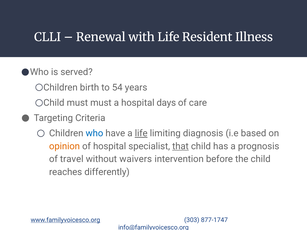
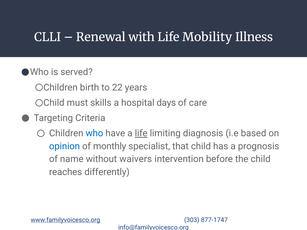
Resident: Resident -> Mobility
54: 54 -> 22
must must: must -> skills
opinion colour: orange -> blue
of hospital: hospital -> monthly
that underline: present -> none
travel: travel -> name
